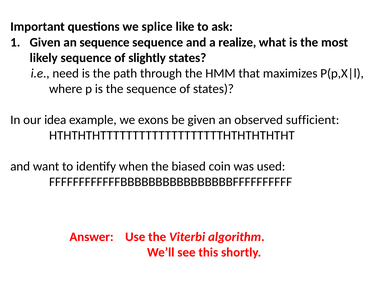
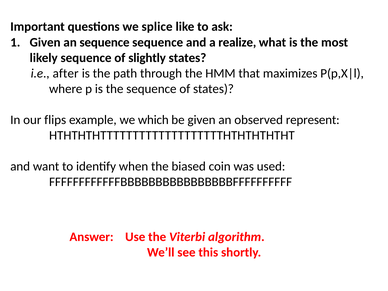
need: need -> after
idea: idea -> flips
exons: exons -> which
sufficient: sufficient -> represent
